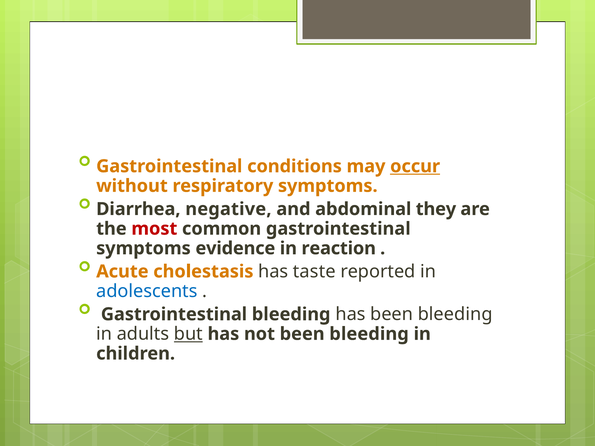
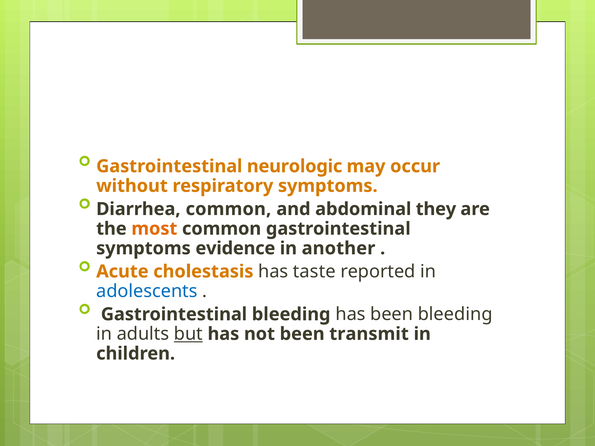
conditions: conditions -> neurologic
occur underline: present -> none
Diarrhea negative: negative -> common
most colour: red -> orange
reaction: reaction -> another
not been bleeding: bleeding -> transmit
